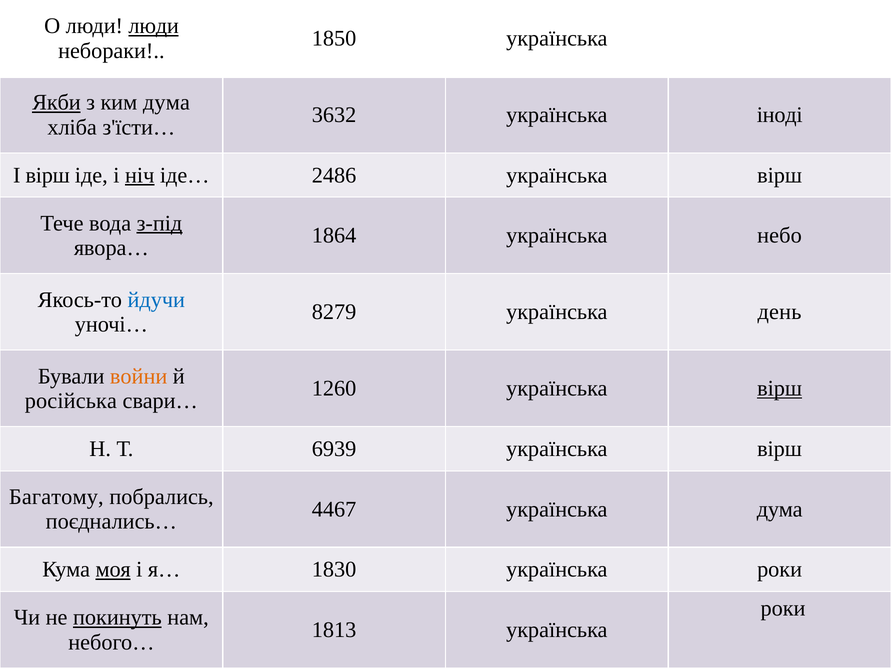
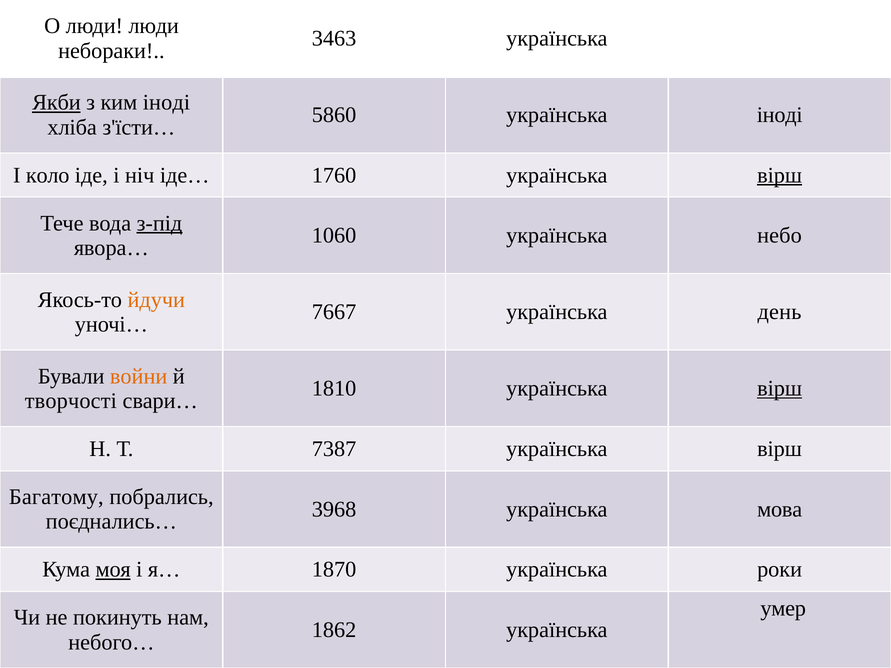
люди at (154, 26) underline: present -> none
1850: 1850 -> 3463
ким дума: дума -> іноді
3632: 3632 -> 5860
І вірш: вірш -> коло
ніч underline: present -> none
2486: 2486 -> 1760
вірш at (780, 175) underline: none -> present
1864: 1864 -> 1060
йдучи colour: blue -> orange
8279: 8279 -> 7667
1260: 1260 -> 1810
російська: російська -> творчості
6939: 6939 -> 7387
4467: 4467 -> 3968
українська дума: дума -> мова
1830: 1830 -> 1870
роки at (783, 609): роки -> умер
покинуть underline: present -> none
1813: 1813 -> 1862
